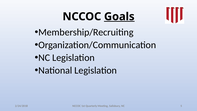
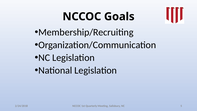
Goals underline: present -> none
